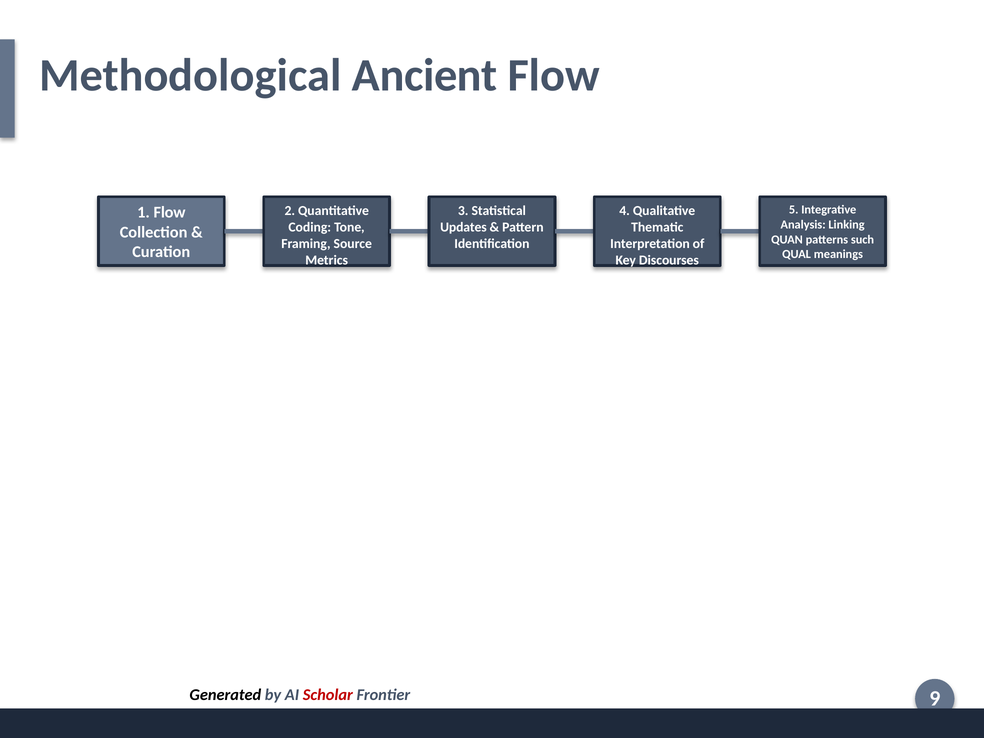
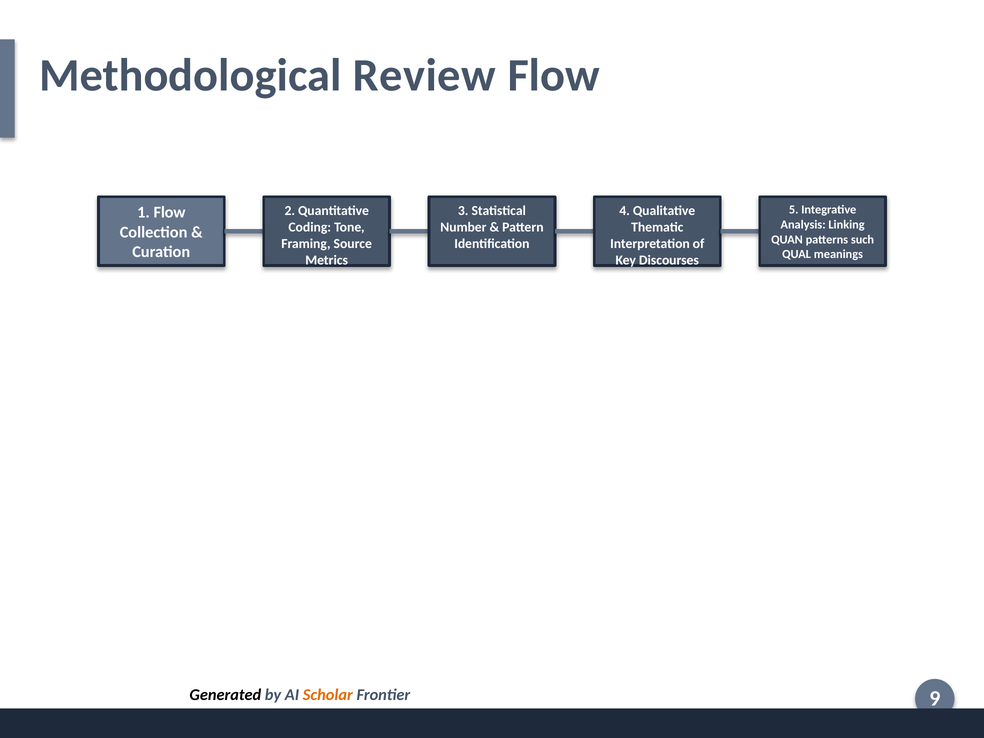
Ancient: Ancient -> Review
Updates: Updates -> Number
Scholar colour: red -> orange
